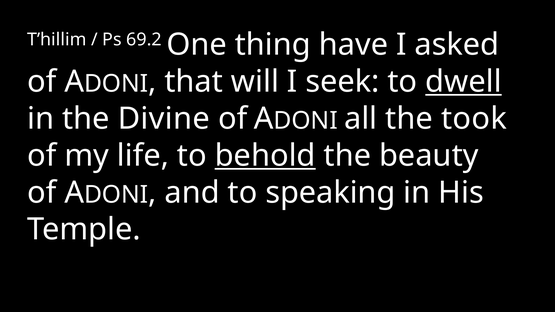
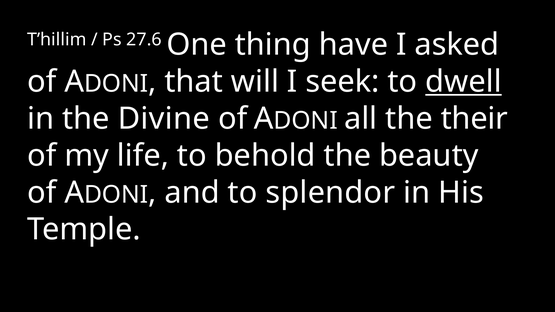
69.2: 69.2 -> 27.6
took: took -> their
behold underline: present -> none
speaking: speaking -> splendor
